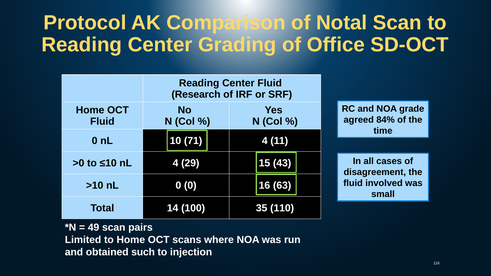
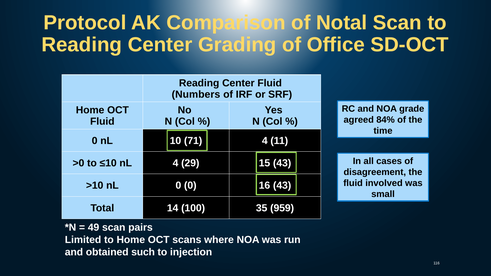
Research: Research -> Numbers
16 63: 63 -> 43
110: 110 -> 959
